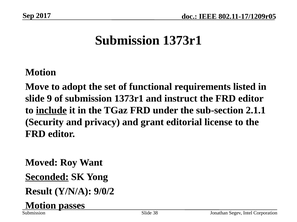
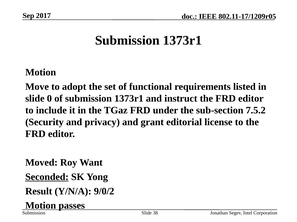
9: 9 -> 0
include underline: present -> none
2.1.1: 2.1.1 -> 7.5.2
